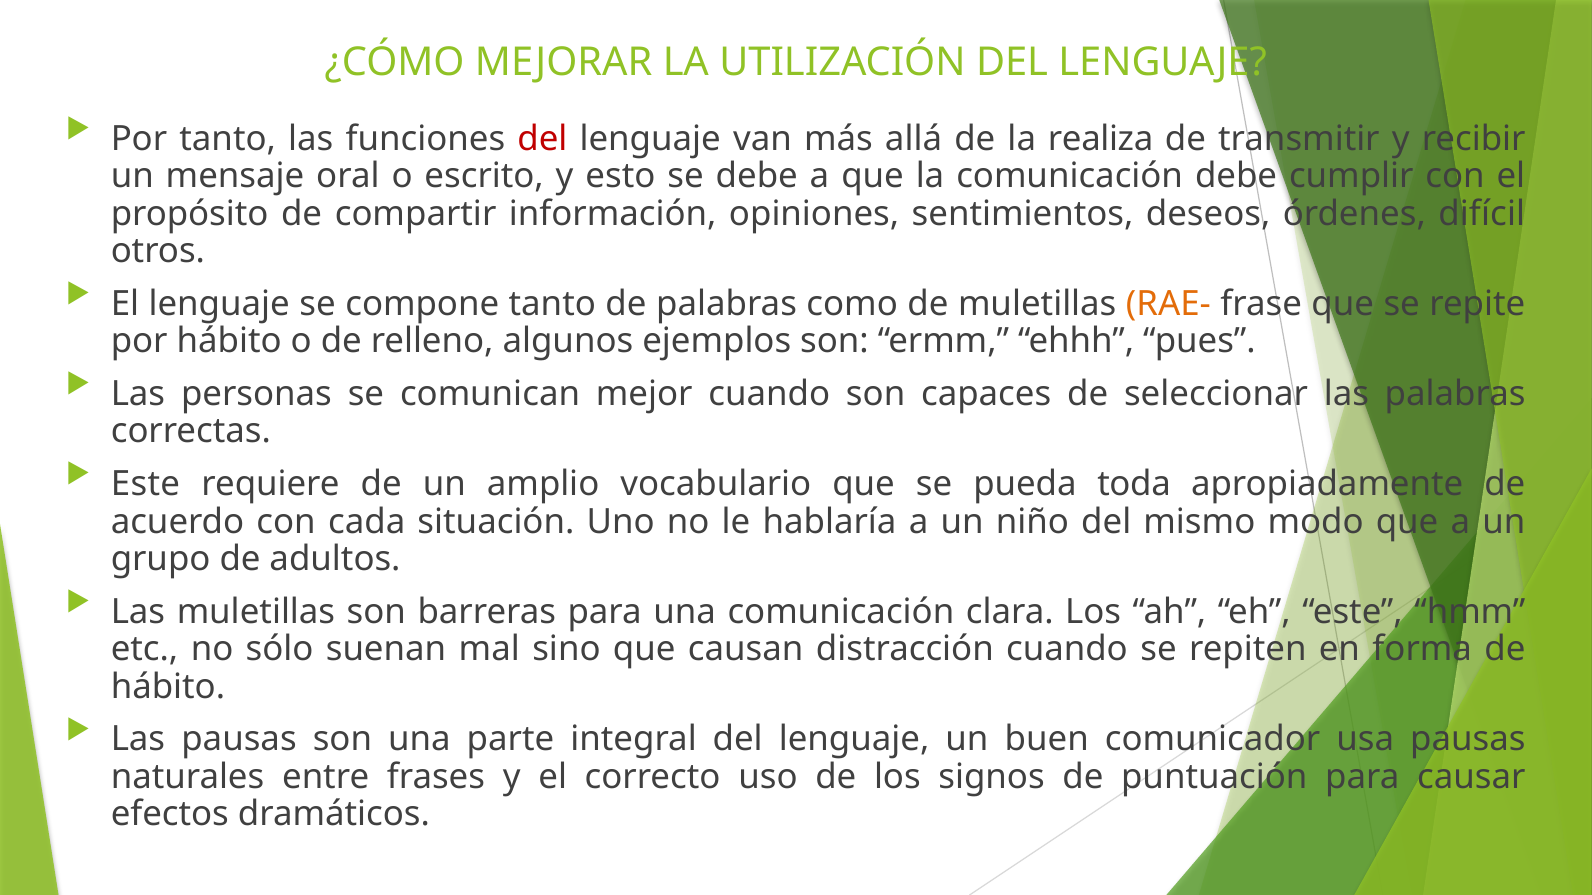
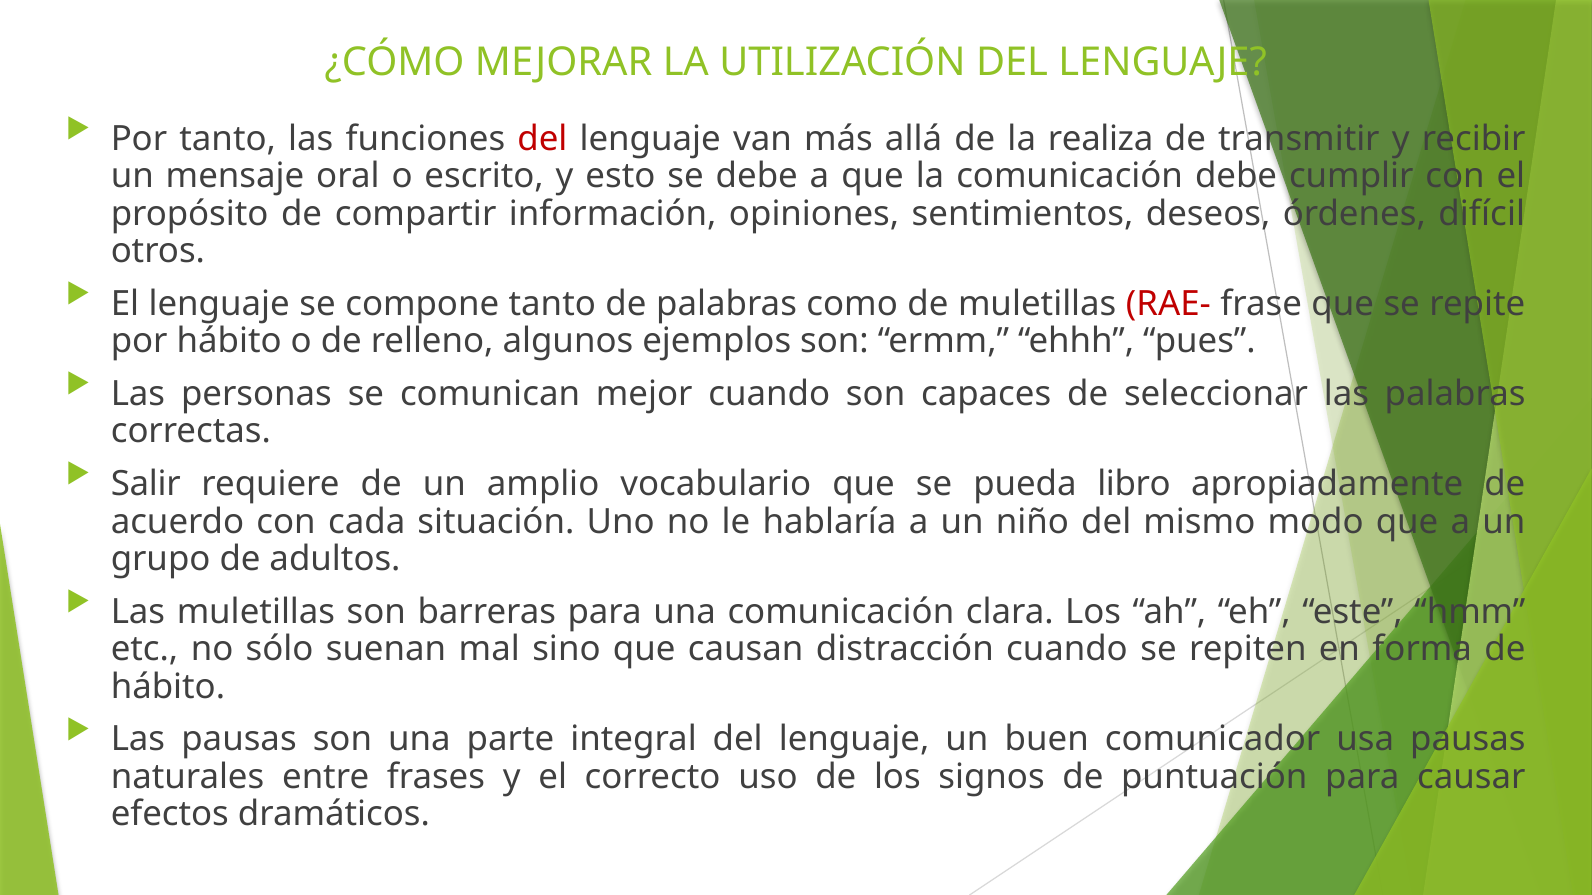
RAE- colour: orange -> red
Este at (145, 484): Este -> Salir
toda: toda -> libro
